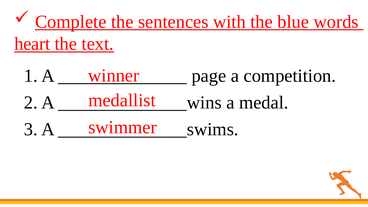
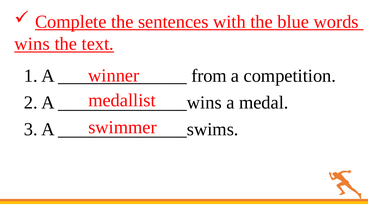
heart: heart -> wins
page: page -> from
